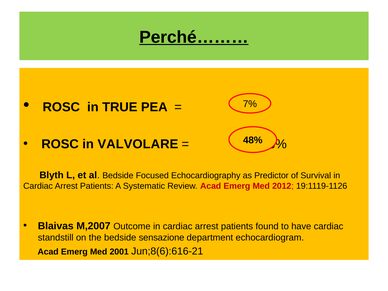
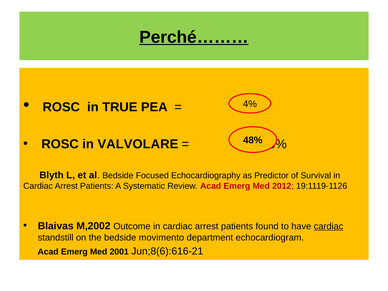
7%: 7% -> 4%
M,2007: M,2007 -> M,2002
cardiac at (329, 226) underline: none -> present
sensazione: sensazione -> movimento
